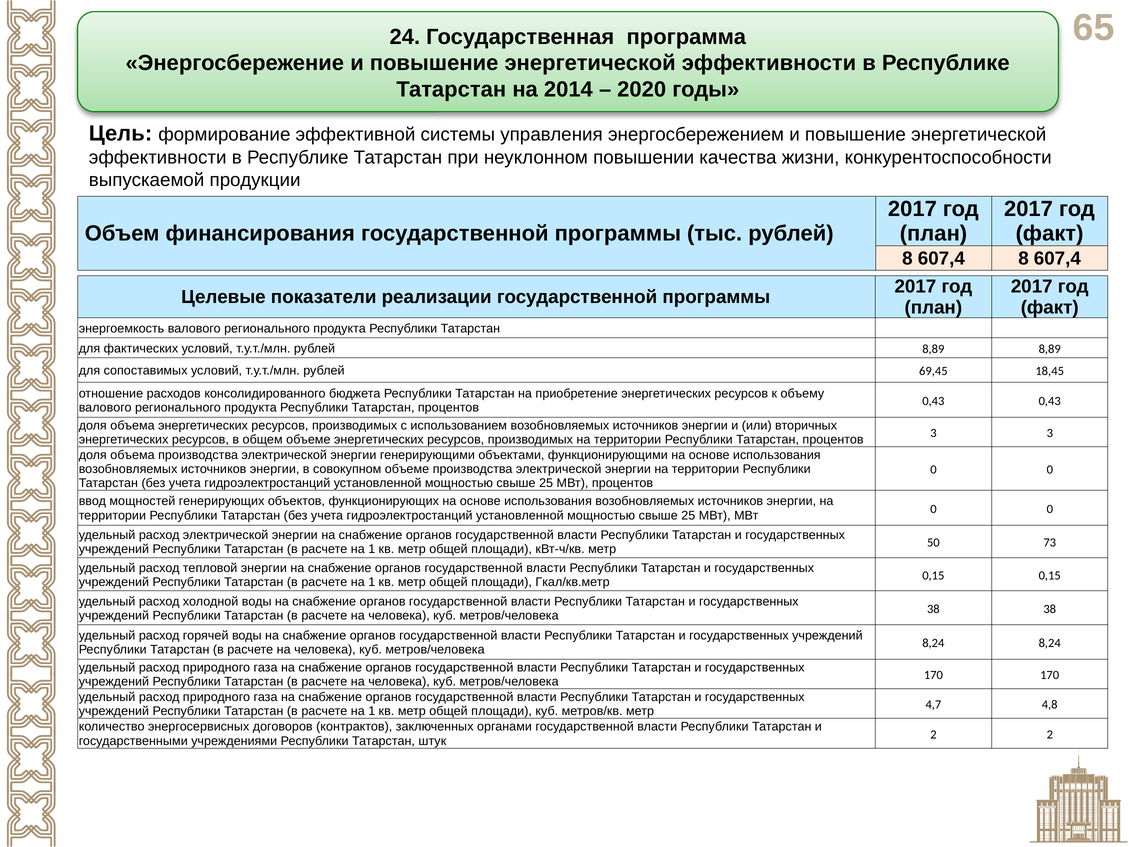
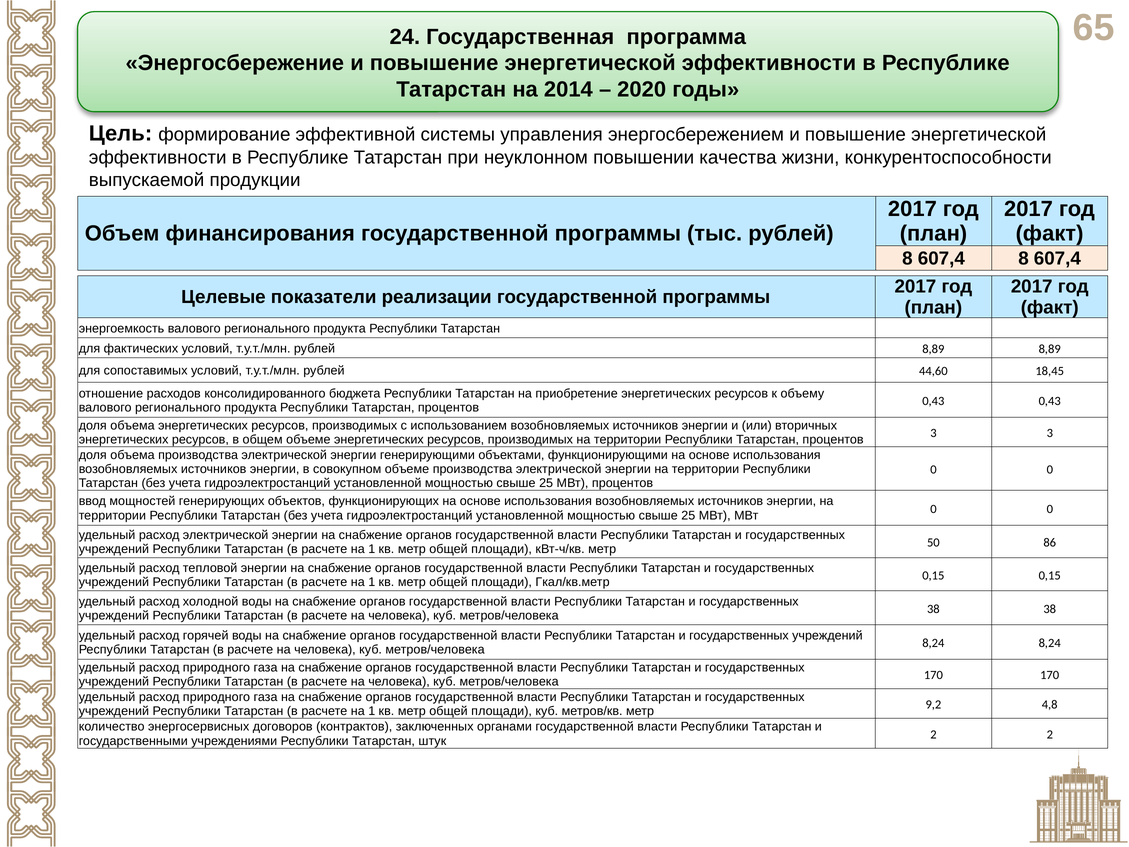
69,45: 69,45 -> 44,60
73: 73 -> 86
4,7: 4,7 -> 9,2
